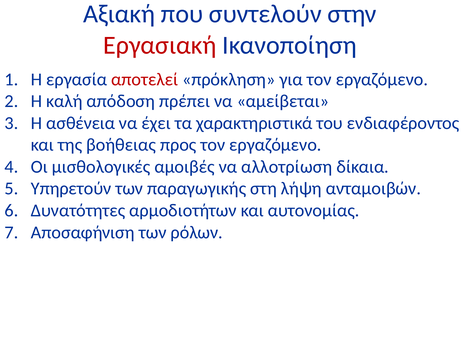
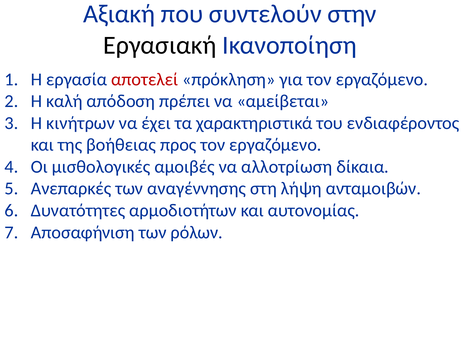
Εργασιακή colour: red -> black
ασθένεια: ασθένεια -> κινήτρων
Υπηρετούν: Υπηρετούν -> Ανεπαρκές
παραγωγικής: παραγωγικής -> αναγέννησης
